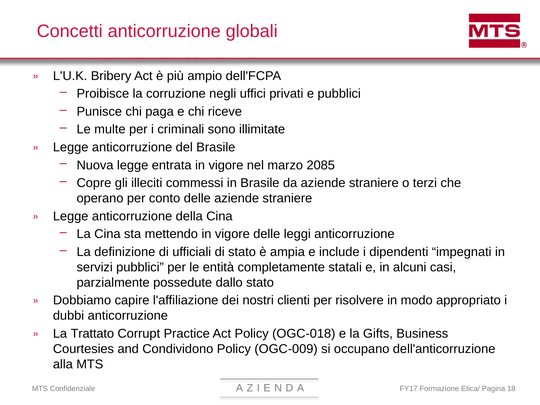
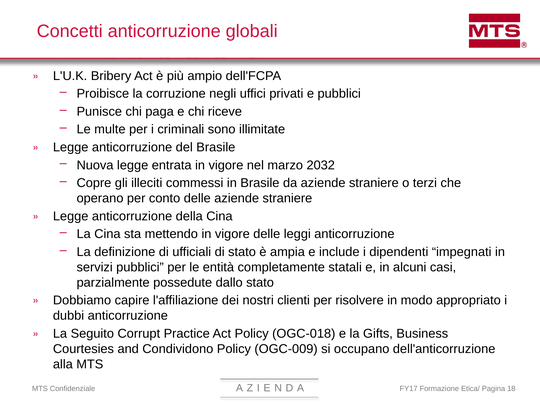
2085: 2085 -> 2032
Trattato: Trattato -> Seguito
